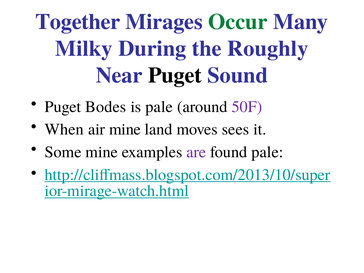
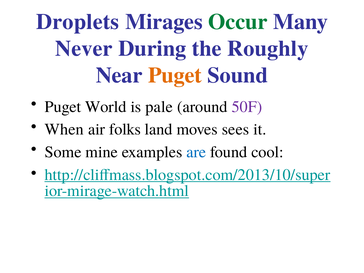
Together: Together -> Droplets
Milky: Milky -> Never
Puget at (175, 75) colour: black -> orange
Bodes: Bodes -> World
air mine: mine -> folks
are colour: purple -> blue
found pale: pale -> cool
